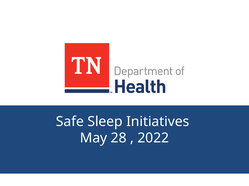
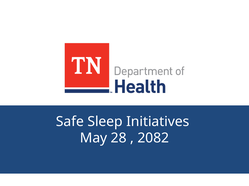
2022: 2022 -> 2082
